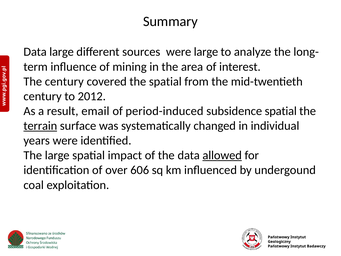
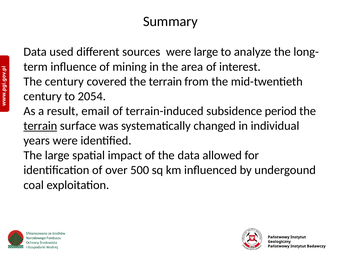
Data large: large -> used
covered the spatial: spatial -> terrain
2012: 2012 -> 2054
period-induced: period-induced -> terrain-induced
subsidence spatial: spatial -> period
allowed underline: present -> none
606: 606 -> 500
